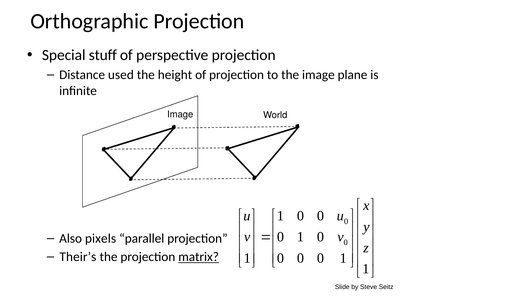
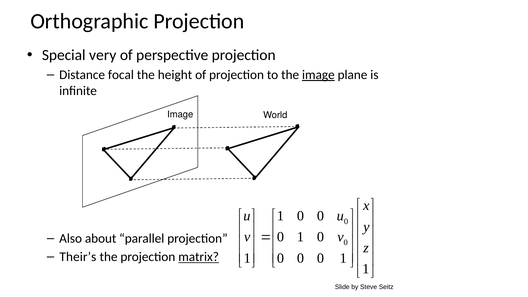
stuff: stuff -> very
used: used -> focal
image at (318, 75) underline: none -> present
pixels: pixels -> about
